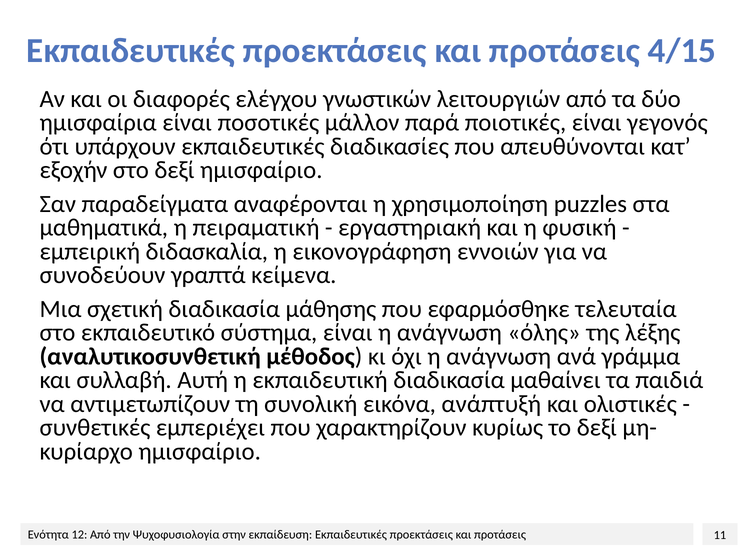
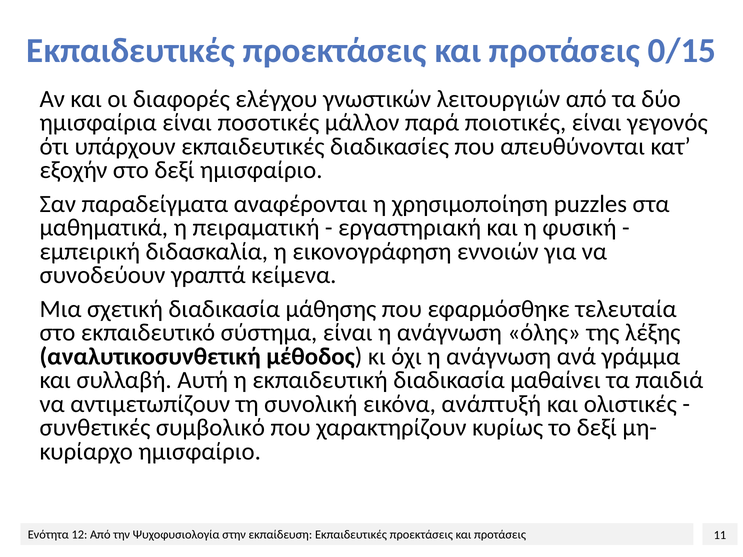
4/15: 4/15 -> 0/15
εμπεριέχει: εμπεριέχει -> συμβολικό
